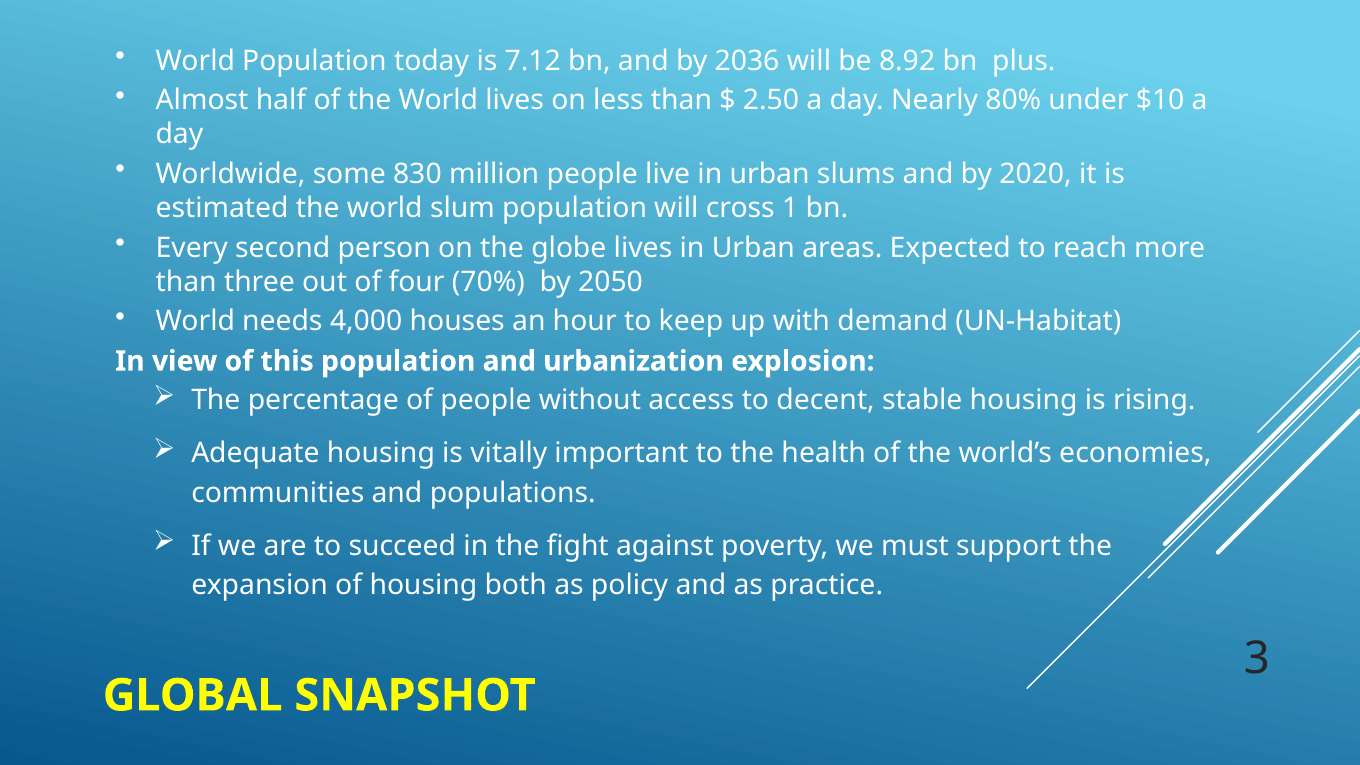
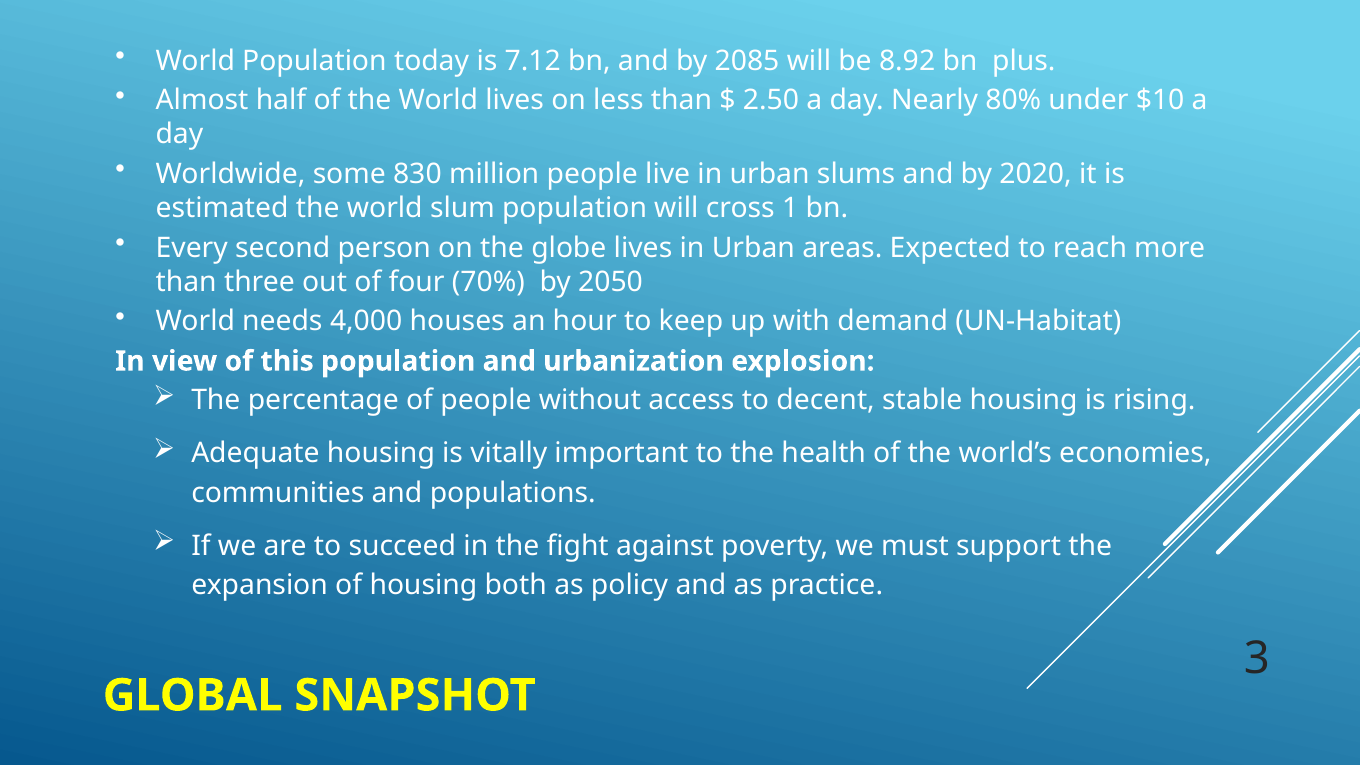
2036: 2036 -> 2085
